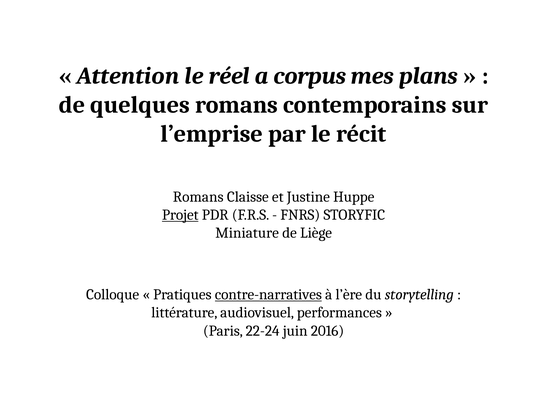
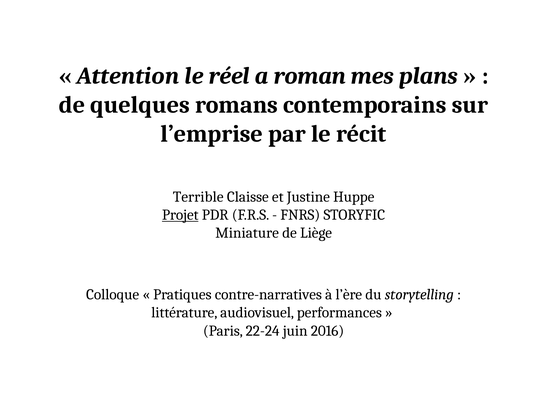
corpus: corpus -> roman
Romans at (198, 197): Romans -> Terrible
contre-narratives underline: present -> none
